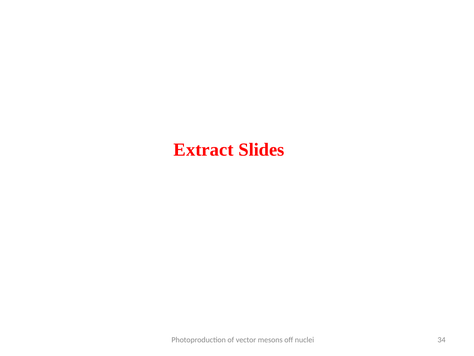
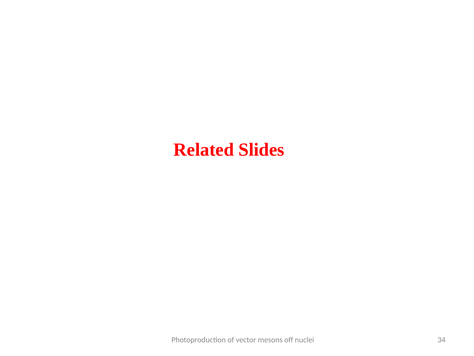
Extract: Extract -> Related
